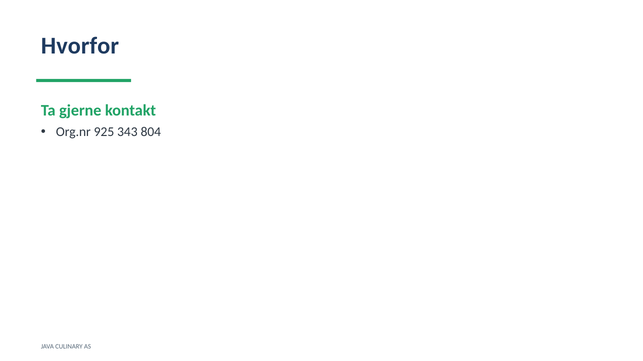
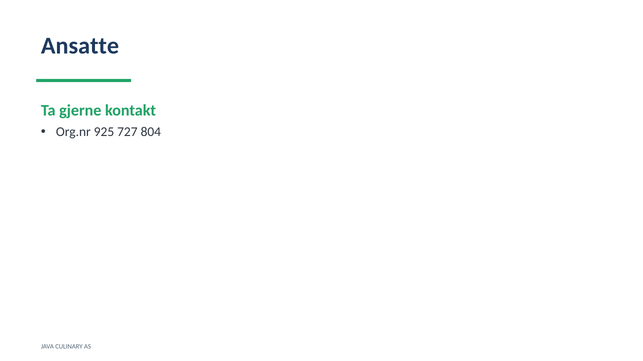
Hvorfor: Hvorfor -> Ansatte
343: 343 -> 727
